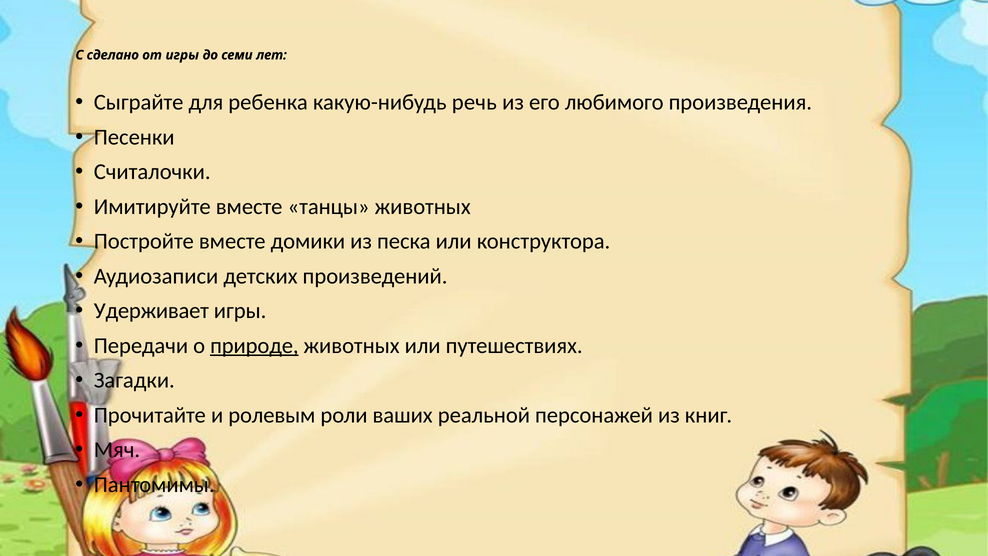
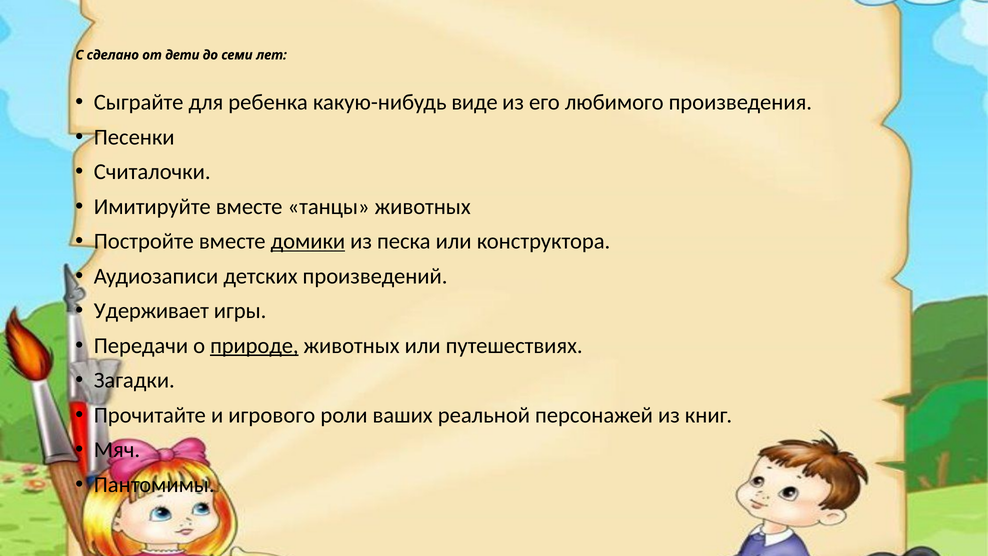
от игры: игры -> дети
речь: речь -> виде
домики underline: none -> present
ролевым: ролевым -> игрового
